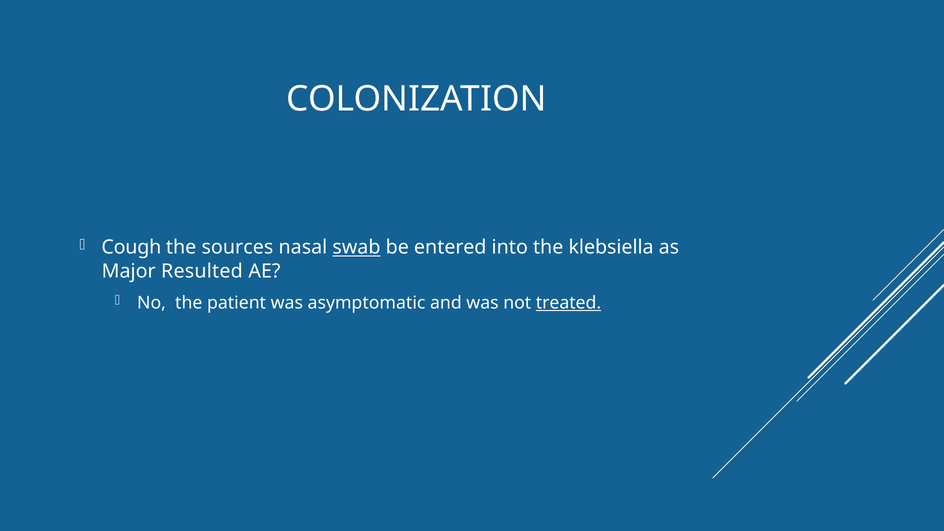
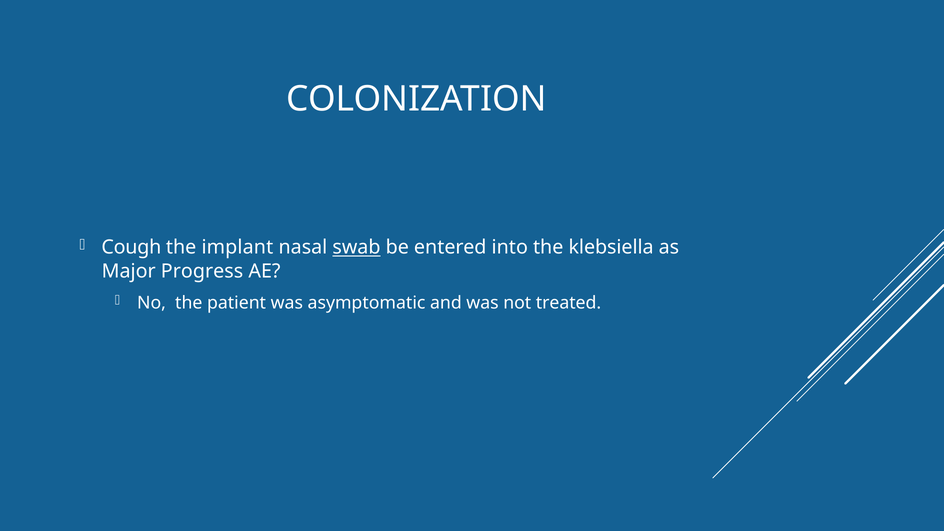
sources: sources -> implant
Resulted: Resulted -> Progress
treated underline: present -> none
